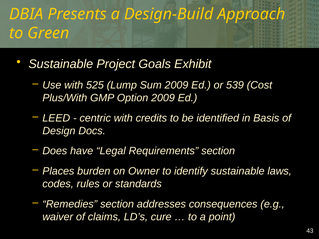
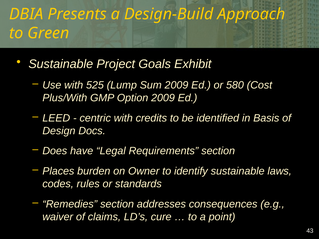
539: 539 -> 580
